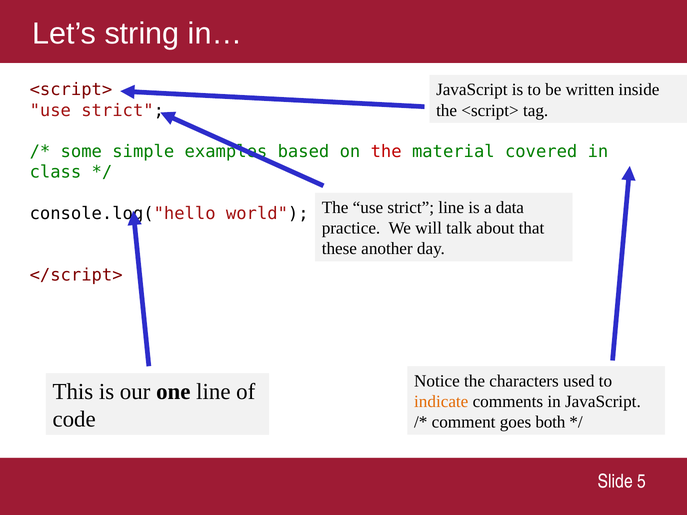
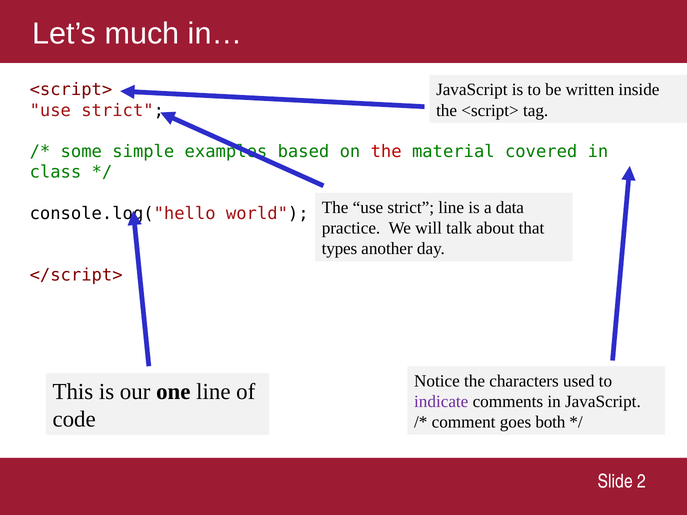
string: string -> much
these: these -> types
indicate colour: orange -> purple
5: 5 -> 2
